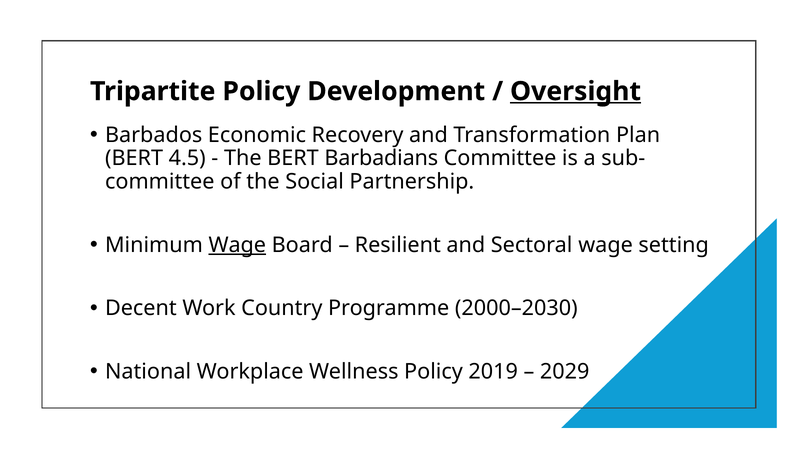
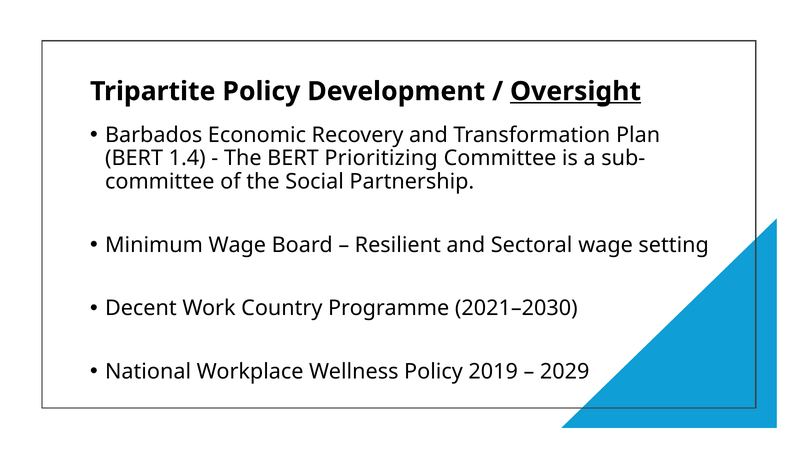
4.5: 4.5 -> 1.4
Barbadians: Barbadians -> Prioritizing
Wage at (237, 245) underline: present -> none
2000–2030: 2000–2030 -> 2021–2030
